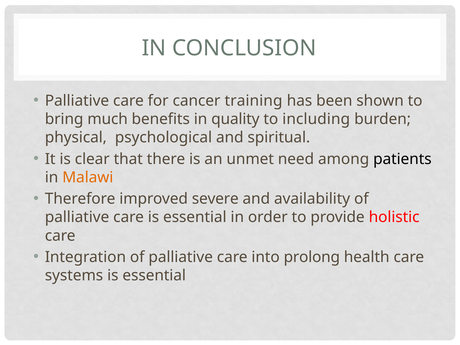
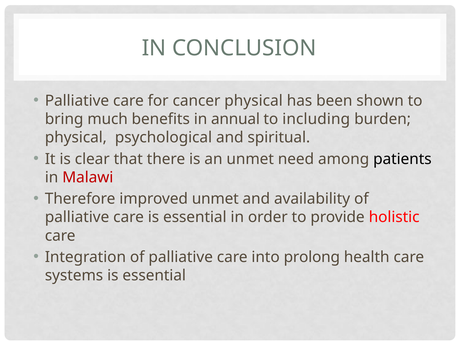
cancer training: training -> physical
quality: quality -> annual
Malawi colour: orange -> red
improved severe: severe -> unmet
